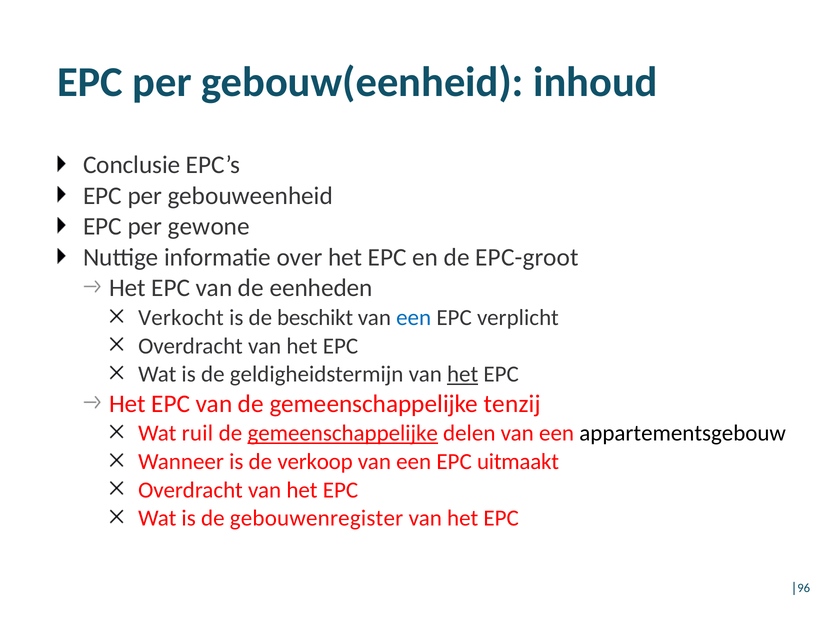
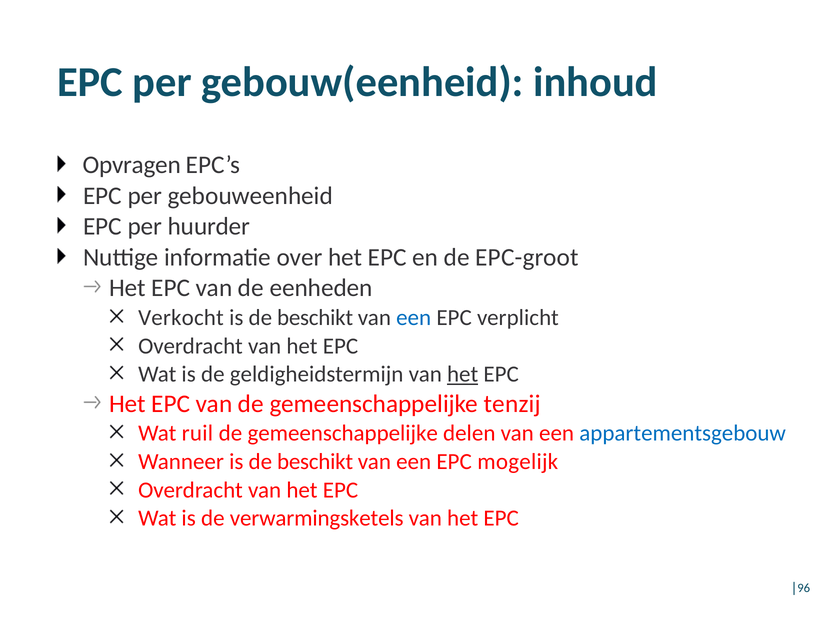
Conclusie: Conclusie -> Opvragen
gewone: gewone -> huurder
gemeenschappelijke at (343, 433) underline: present -> none
appartementsgebouw colour: black -> blue
Wanneer is de verkoop: verkoop -> beschikt
uitmaakt: uitmaakt -> mogelijk
gebouwenregister: gebouwenregister -> verwarmingsketels
